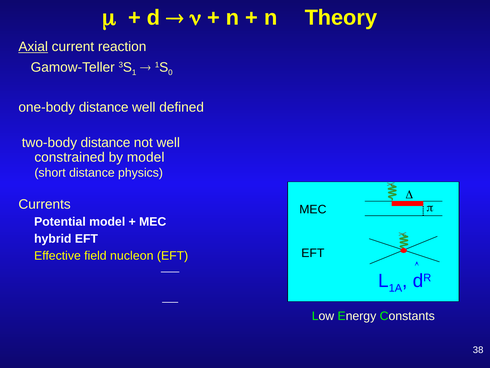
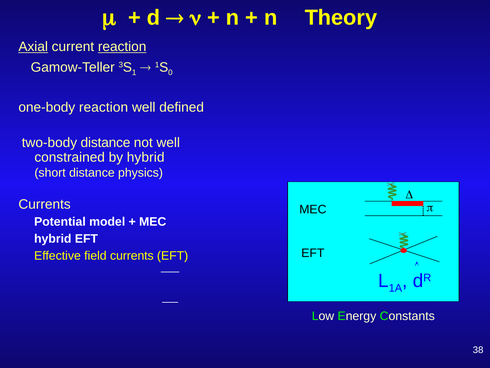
reaction at (122, 47) underline: none -> present
one-body distance: distance -> reaction
by model: model -> hybrid
field nucleon: nucleon -> currents
